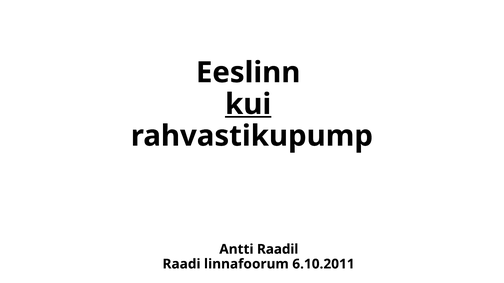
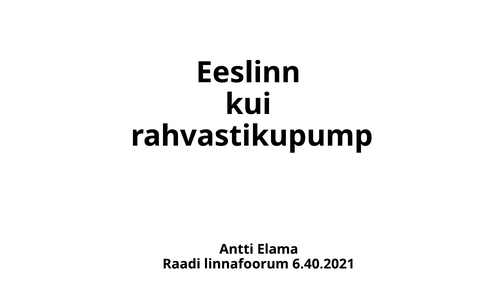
kui underline: present -> none
Raadil: Raadil -> Elama
6.10.2011: 6.10.2011 -> 6.40.2021
